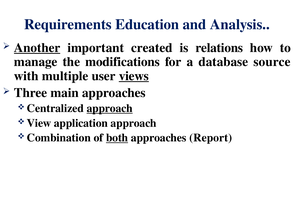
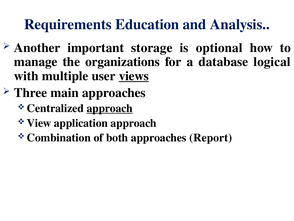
Another underline: present -> none
created: created -> storage
relations: relations -> optional
modifications: modifications -> organizations
source: source -> logical
both underline: present -> none
